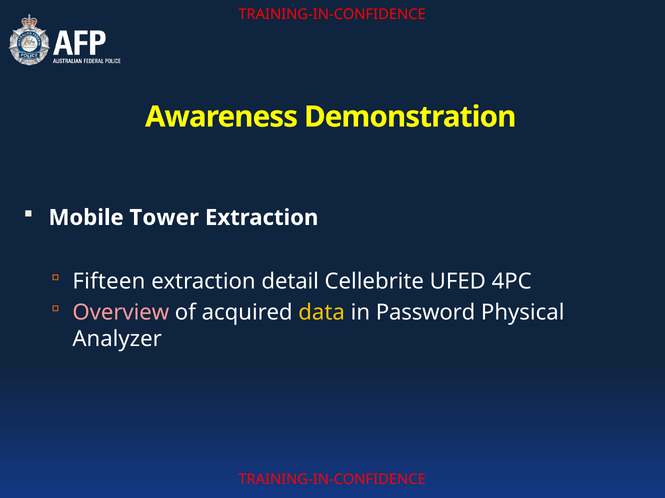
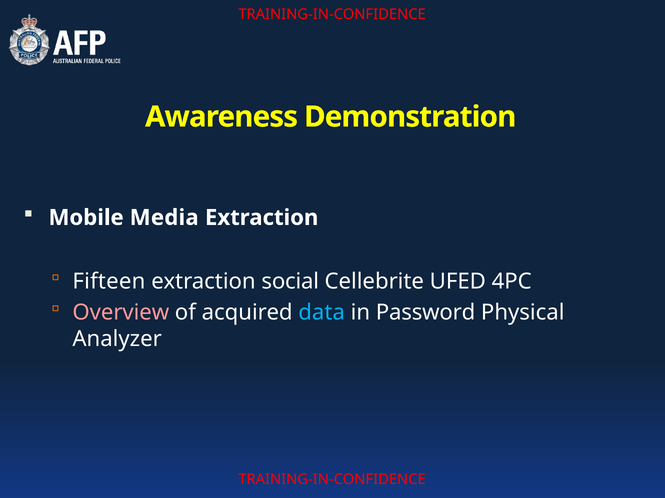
Tower: Tower -> Media
detail: detail -> social
data colour: yellow -> light blue
